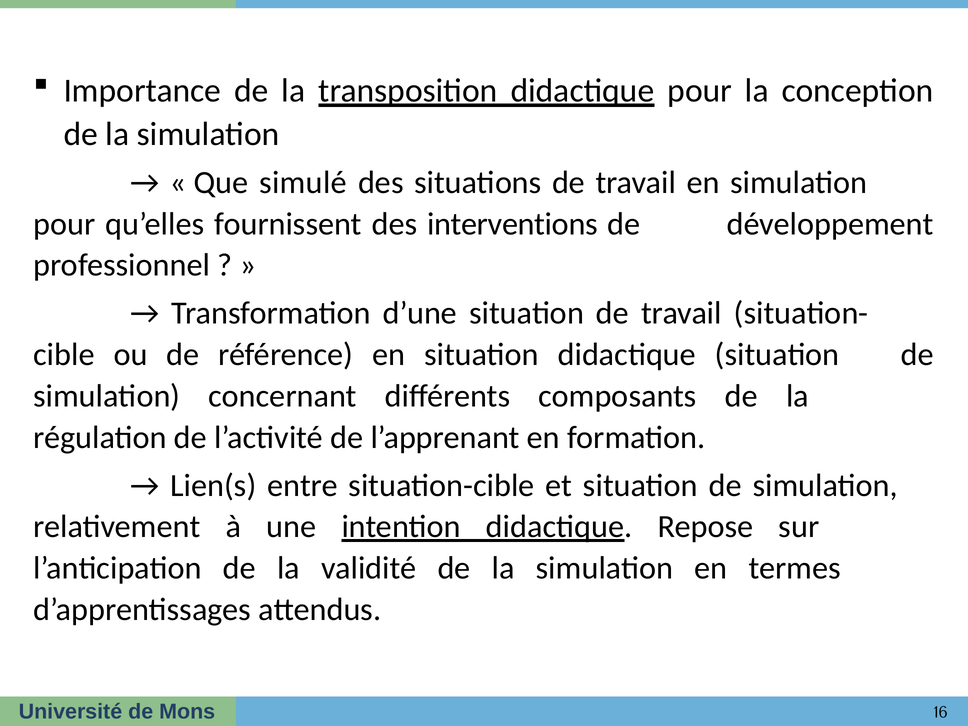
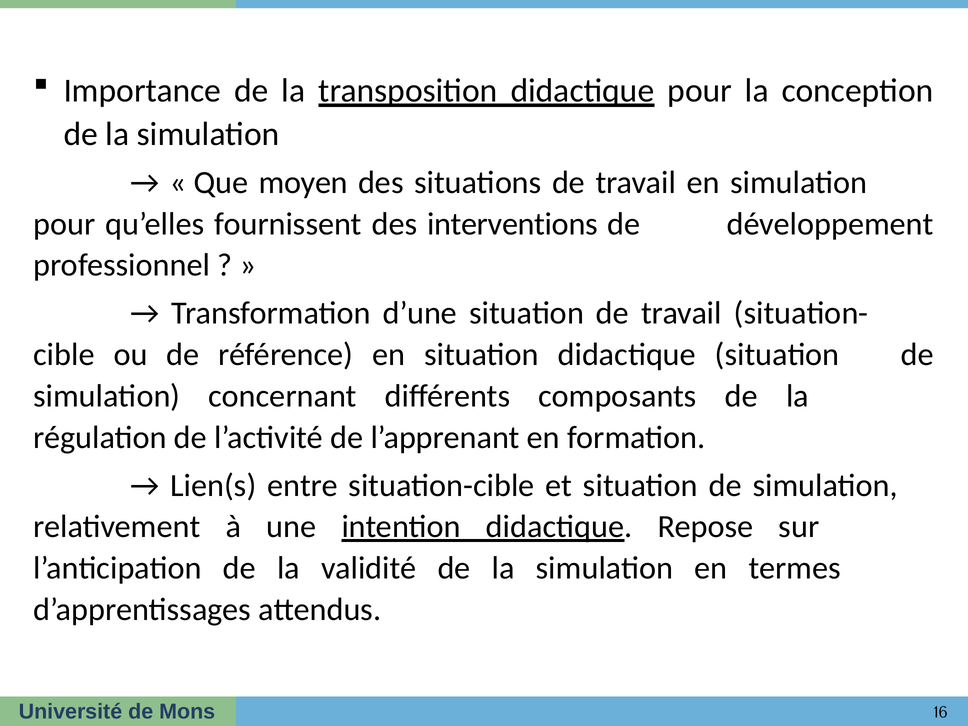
simulé: simulé -> moyen
